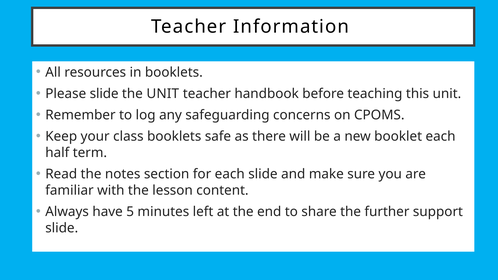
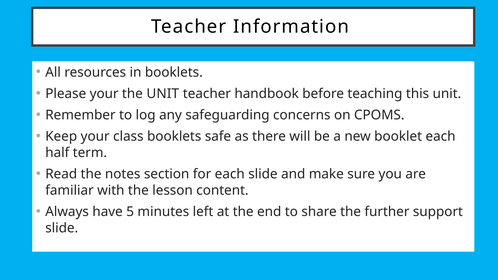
Please slide: slide -> your
